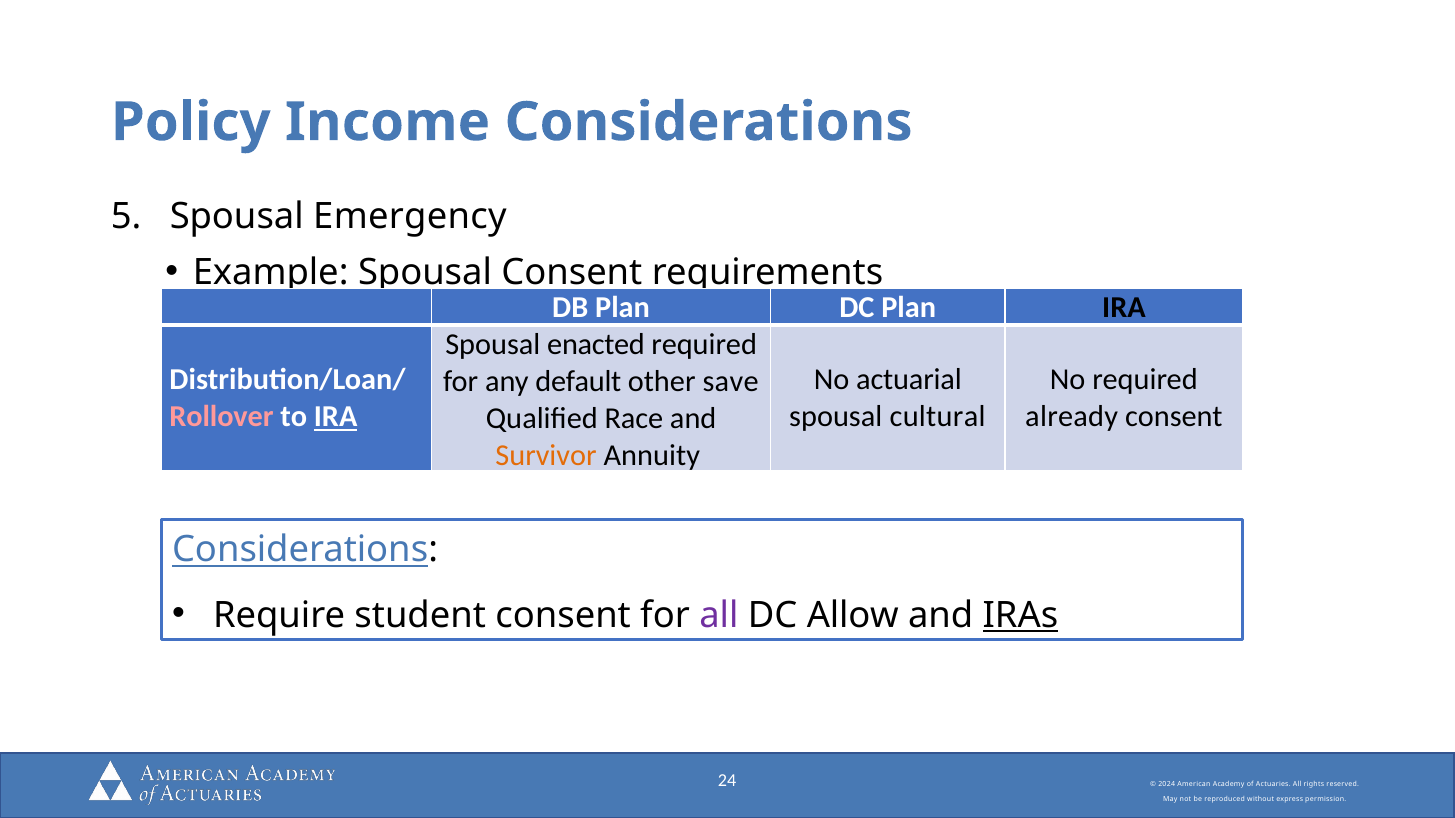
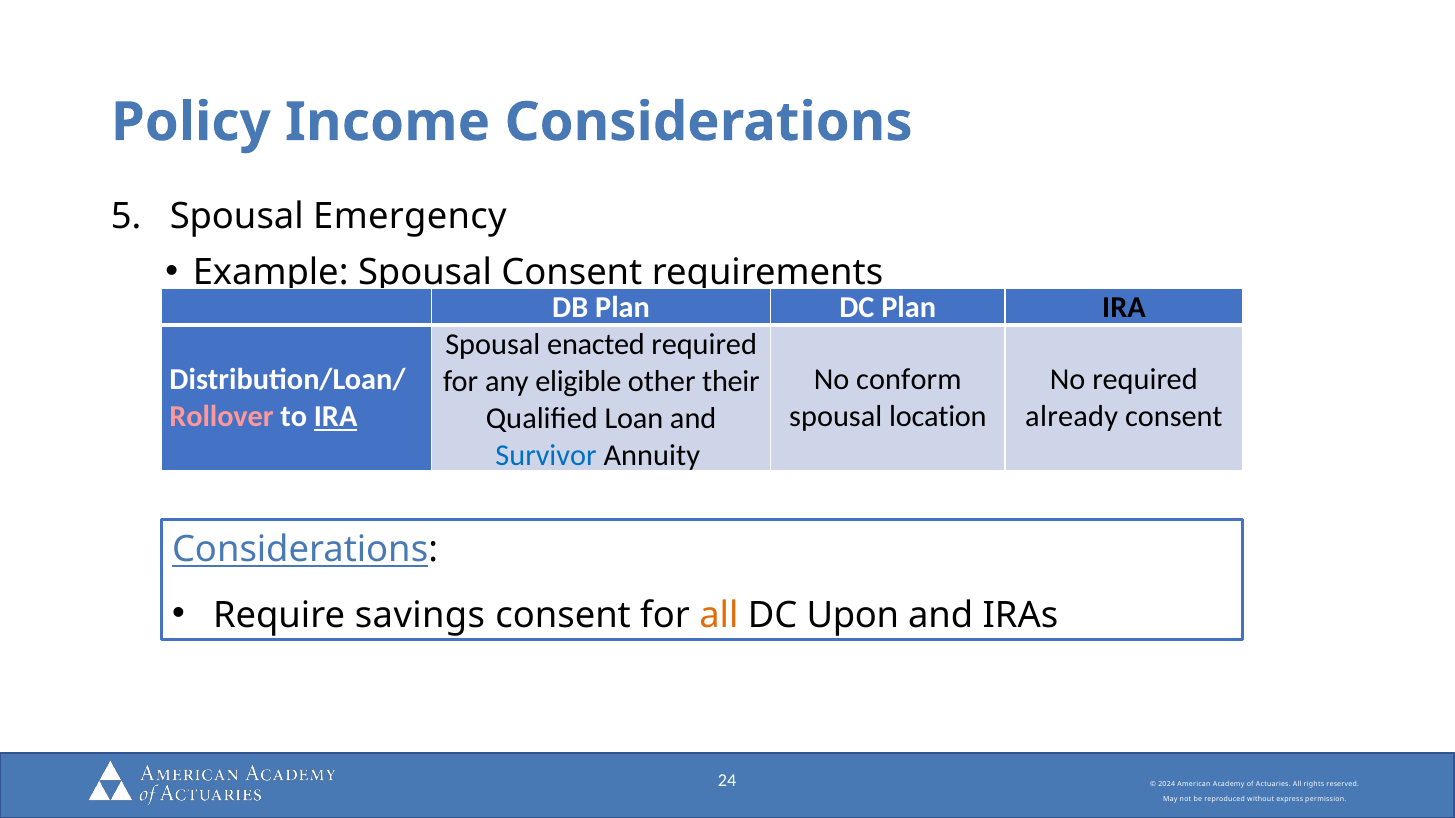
actuarial: actuarial -> conform
default: default -> eligible
save: save -> their
cultural: cultural -> location
Race: Race -> Loan
Survivor colour: orange -> blue
student: student -> savings
all at (719, 615) colour: purple -> orange
Allow: Allow -> Upon
IRAs underline: present -> none
